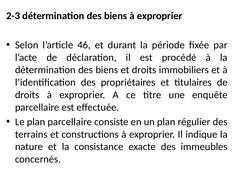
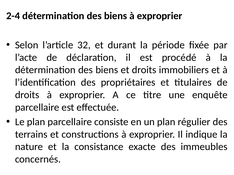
2-3: 2-3 -> 2-4
46: 46 -> 32
